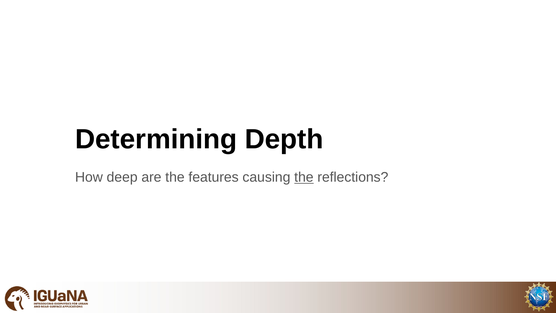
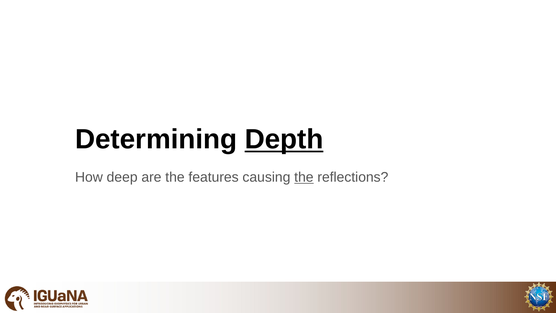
Depth underline: none -> present
